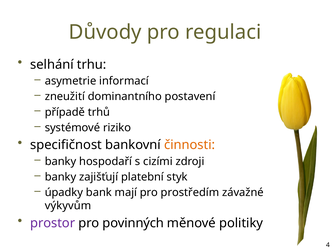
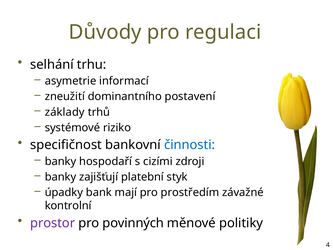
případě: případě -> základy
činnosti colour: orange -> blue
výkyvům: výkyvům -> kontrolní
